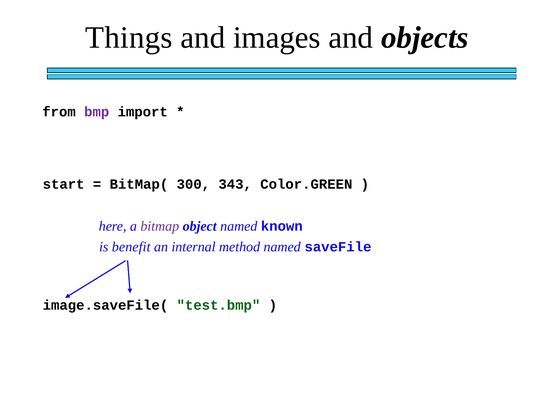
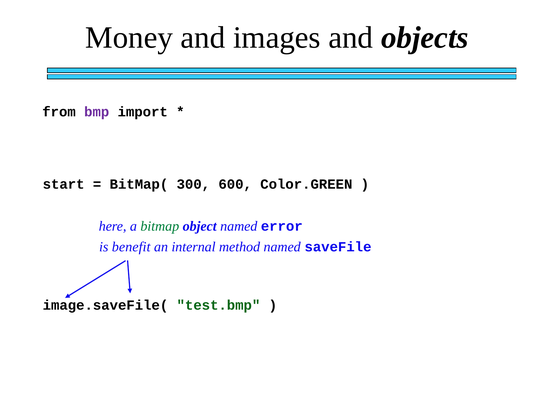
Things: Things -> Money
343: 343 -> 600
bitmap colour: purple -> green
known: known -> error
